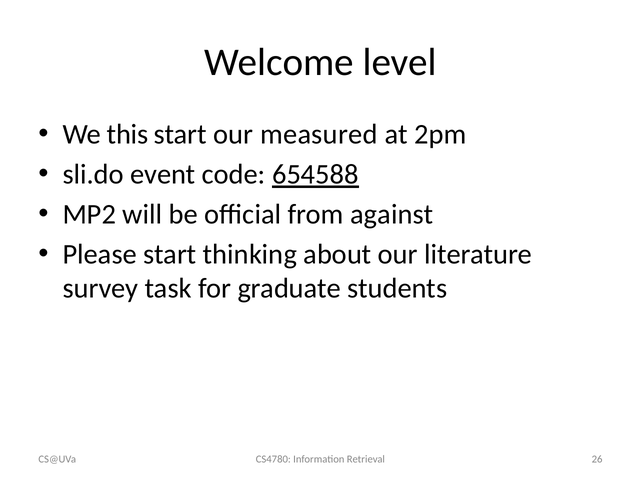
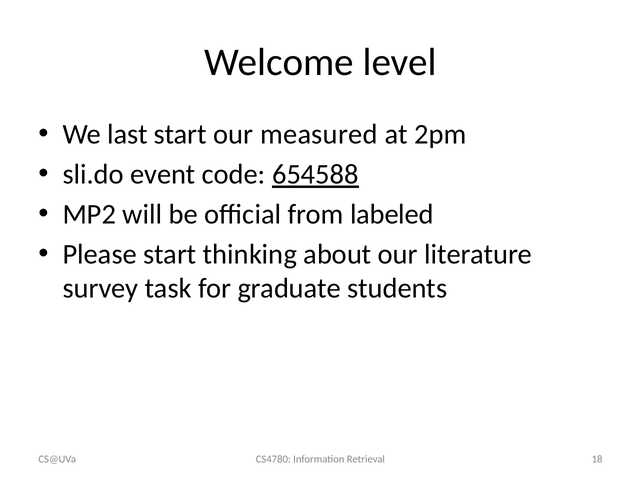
this: this -> last
against: against -> labeled
26: 26 -> 18
